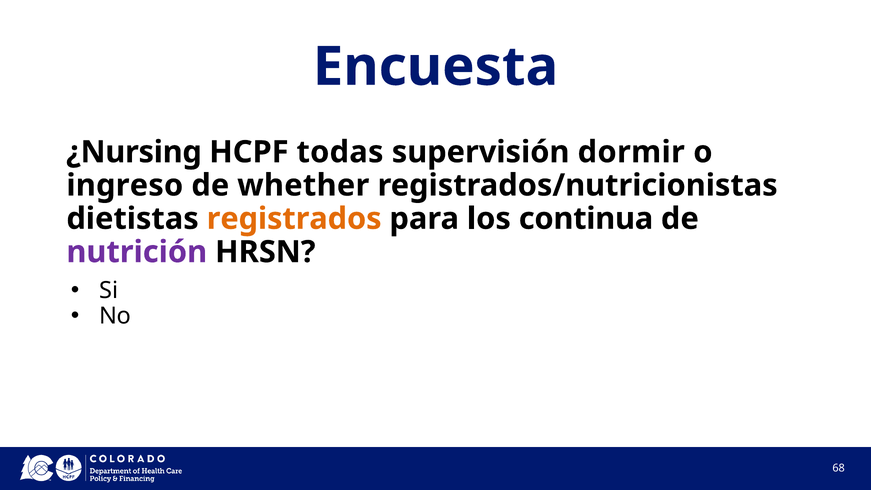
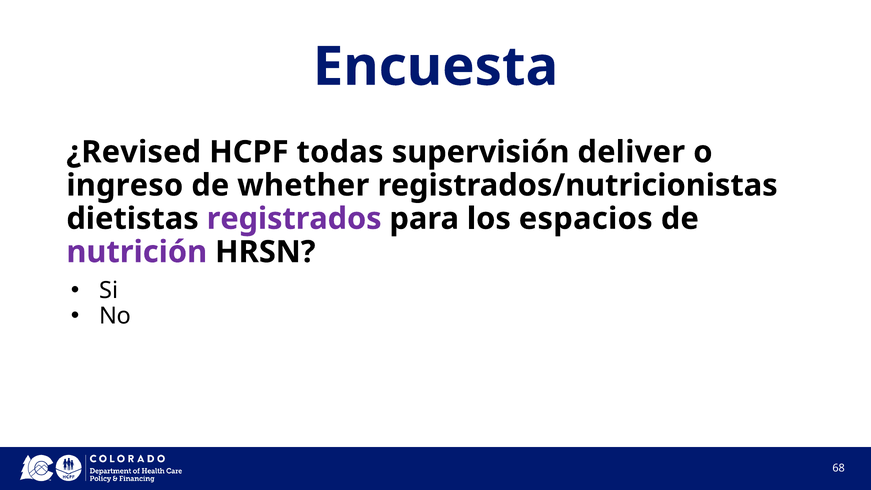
¿Nursing: ¿Nursing -> ¿Revised
dormir: dormir -> deliver
registrados colour: orange -> purple
continua: continua -> espacios
